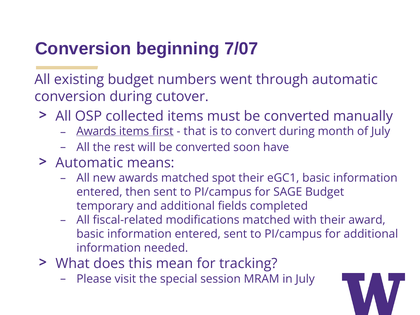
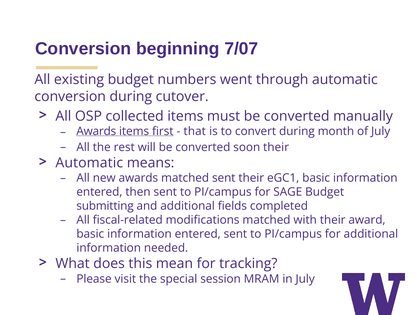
soon have: have -> their
matched spot: spot -> sent
temporary: temporary -> submitting
